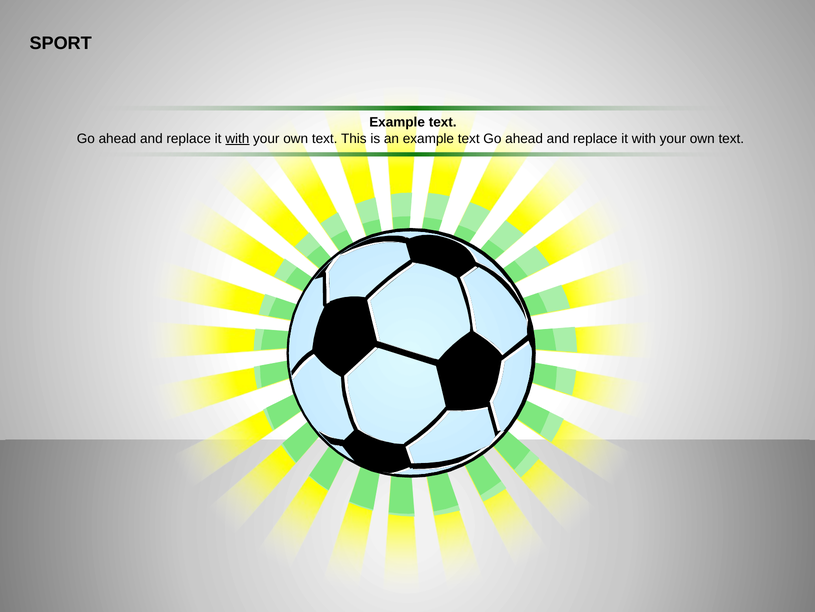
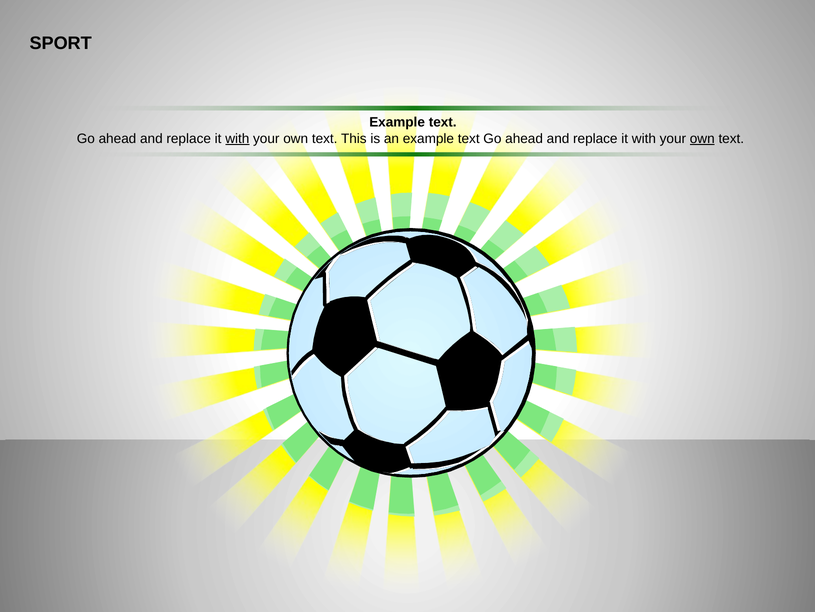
own at (702, 138) underline: none -> present
